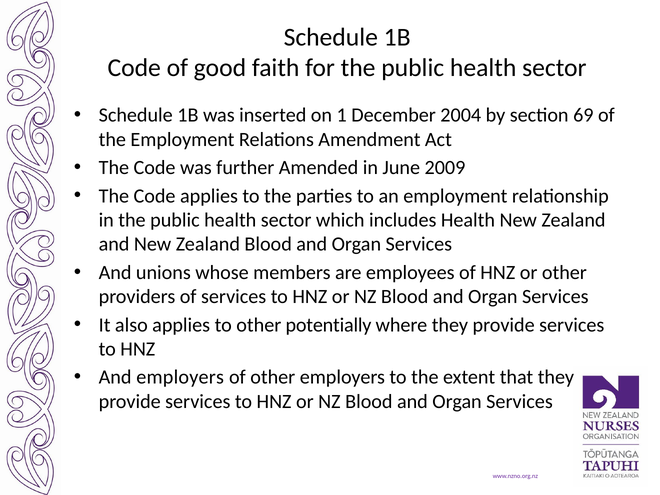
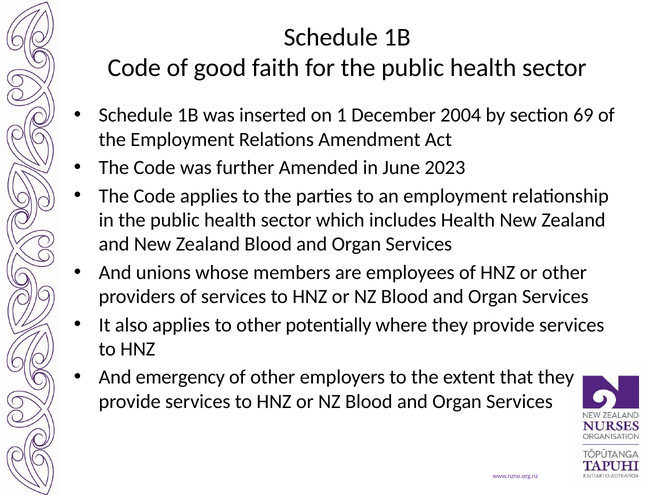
2009: 2009 -> 2023
And employers: employers -> emergency
